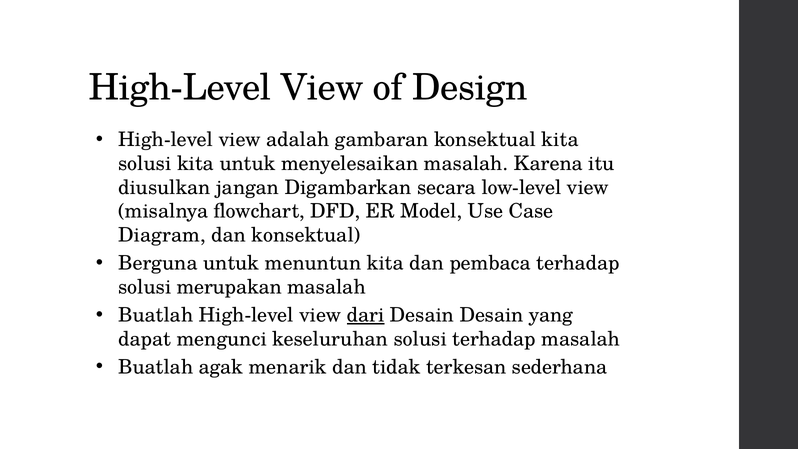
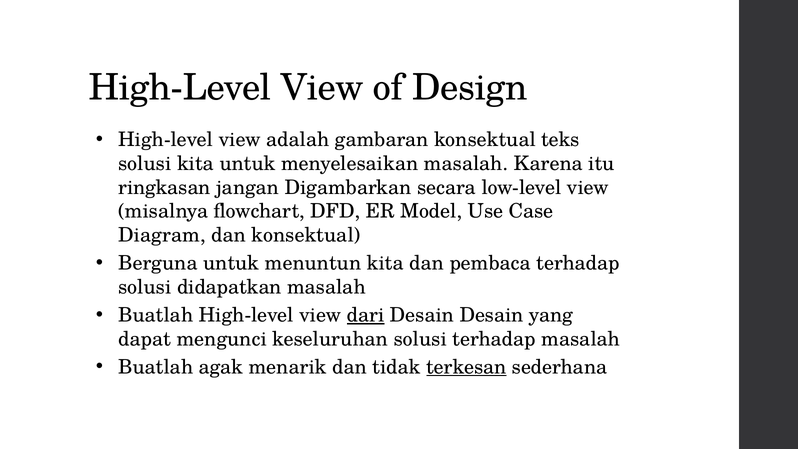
konsektual kita: kita -> teks
diusulkan: diusulkan -> ringkasan
merupakan: merupakan -> didapatkan
terkesan underline: none -> present
